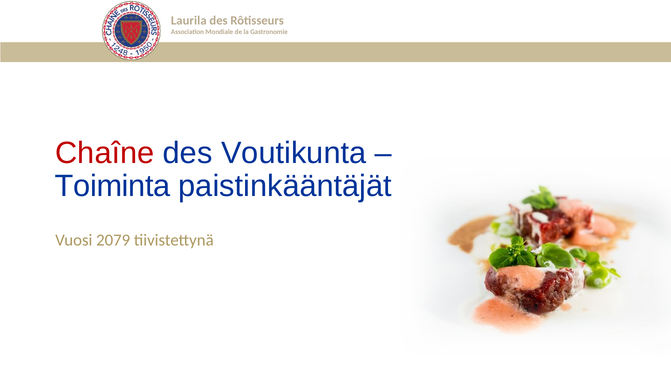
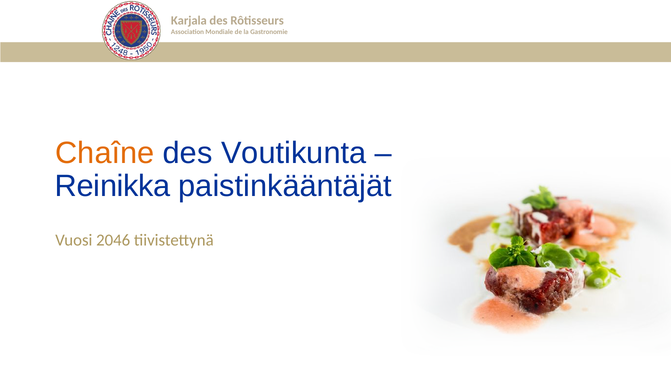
Laurila: Laurila -> Karjala
Chaîne colour: red -> orange
Toiminta: Toiminta -> Reinikka
2079: 2079 -> 2046
